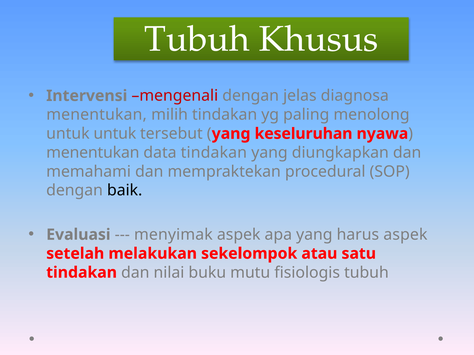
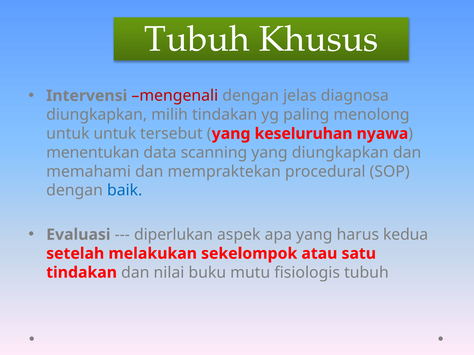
menentukan at (97, 115): menentukan -> diungkapkan
data tindakan: tindakan -> scanning
baik colour: black -> blue
menyimak: menyimak -> diperlukan
harus aspek: aspek -> kedua
